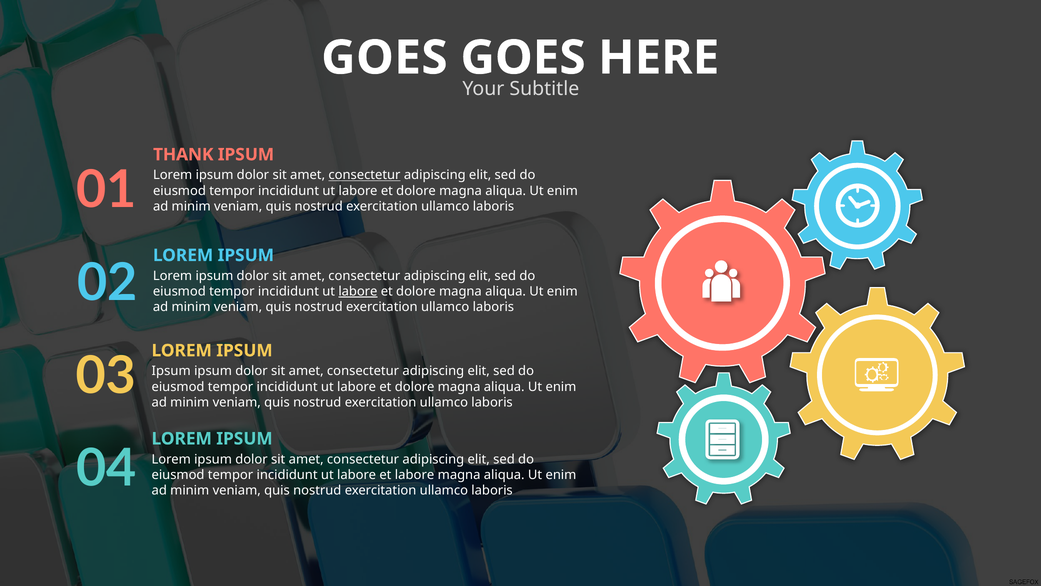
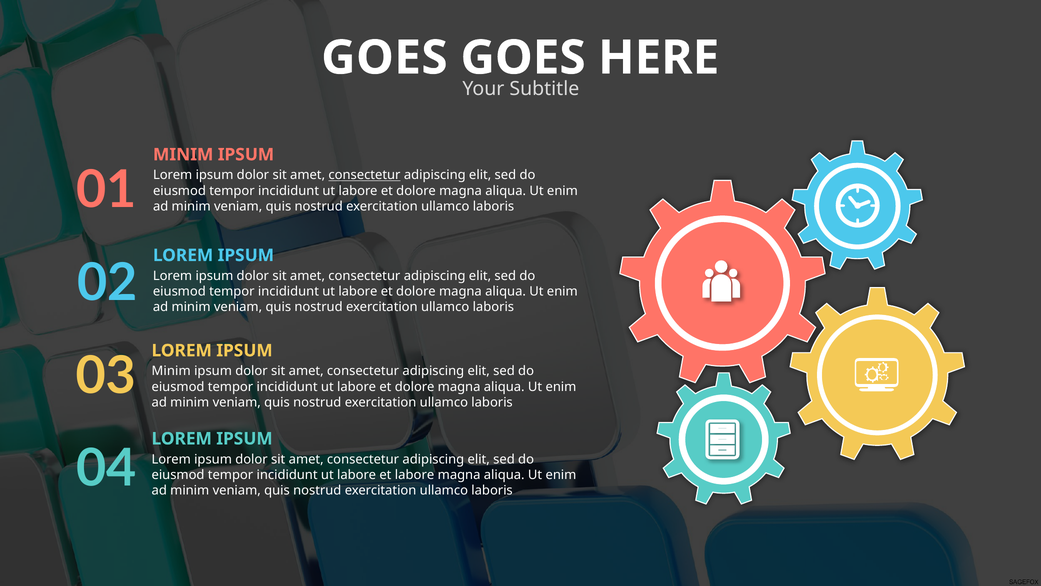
THANK at (183, 154): THANK -> MINIM
labore at (358, 291) underline: present -> none
Ipsum at (171, 371): Ipsum -> Minim
